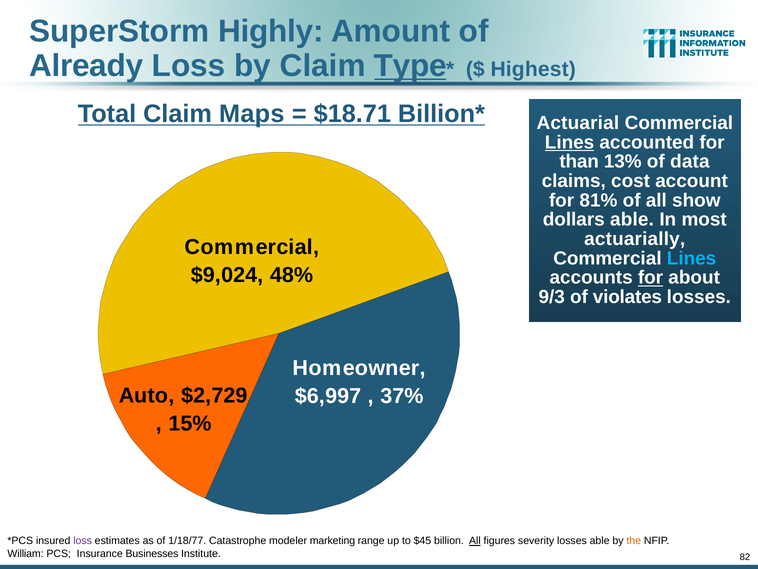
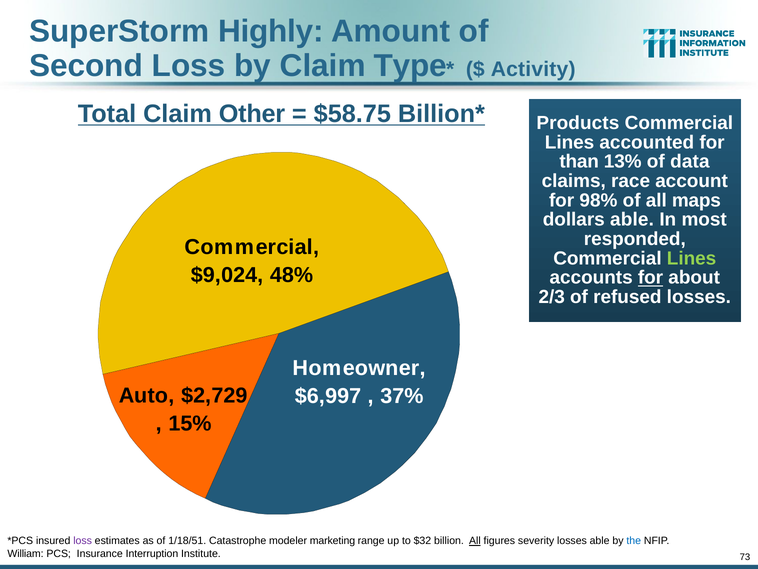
Already: Already -> Second
Type underline: present -> none
Highest: Highest -> Activity
Maps: Maps -> Other
$18.71: $18.71 -> $58.75
Actuarial: Actuarial -> Products
Lines at (570, 142) underline: present -> none
cost: cost -> race
81%: 81% -> 98%
show: show -> maps
actuarially: actuarially -> responded
Lines at (692, 258) colour: light blue -> light green
9/3: 9/3 -> 2/3
violates: violates -> refused
1/18/77: 1/18/77 -> 1/18/51
$45: $45 -> $32
the colour: orange -> blue
Businesses: Businesses -> Interruption
82: 82 -> 73
